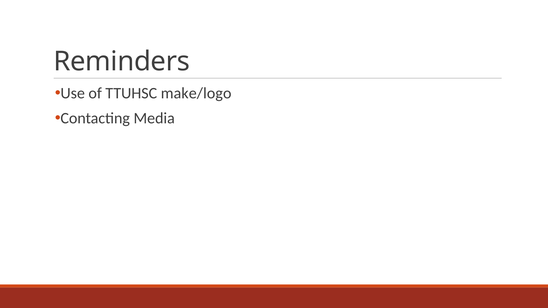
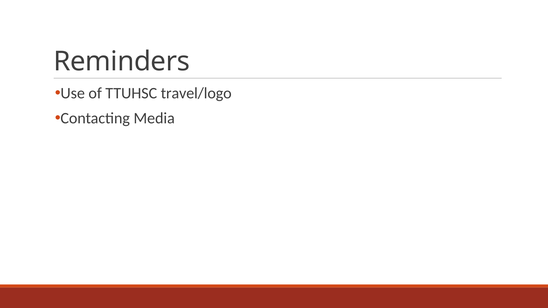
make/logo: make/logo -> travel/logo
